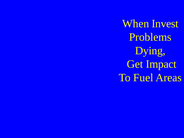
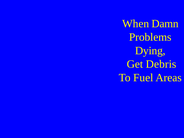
Invest: Invest -> Damn
Impact: Impact -> Debris
